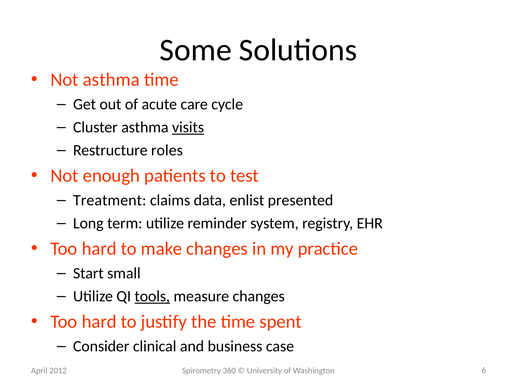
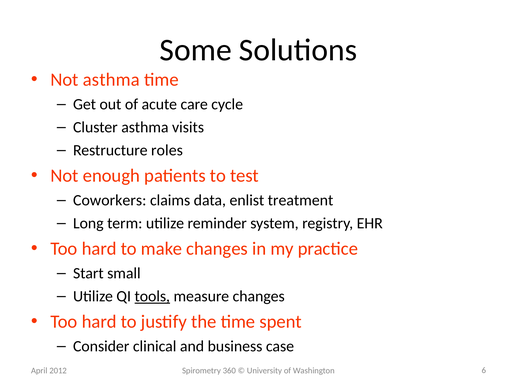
visits underline: present -> none
Treatment: Treatment -> Coworkers
presented: presented -> treatment
